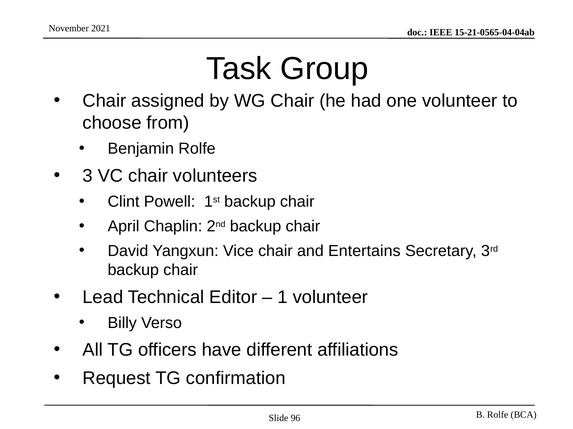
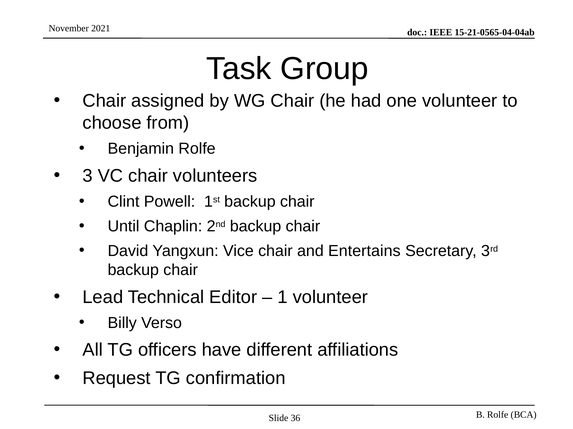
April: April -> Until
96: 96 -> 36
